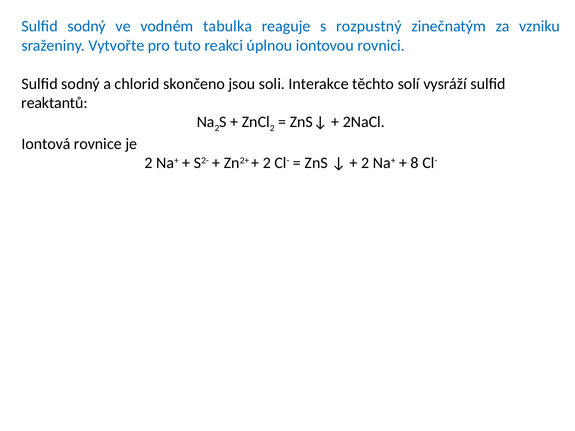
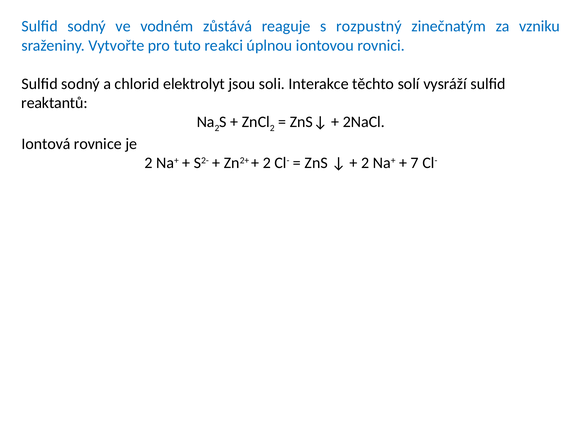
tabulka: tabulka -> zůstává
skončeno: skončeno -> elektrolyt
8: 8 -> 7
